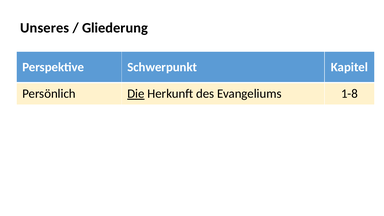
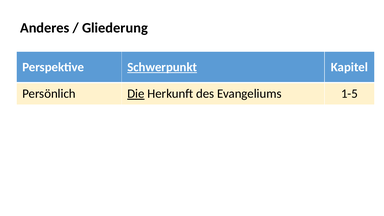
Unseres: Unseres -> Anderes
Schwerpunkt underline: none -> present
1-8: 1-8 -> 1-5
